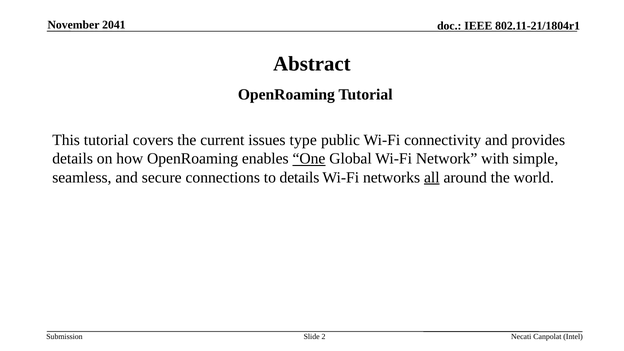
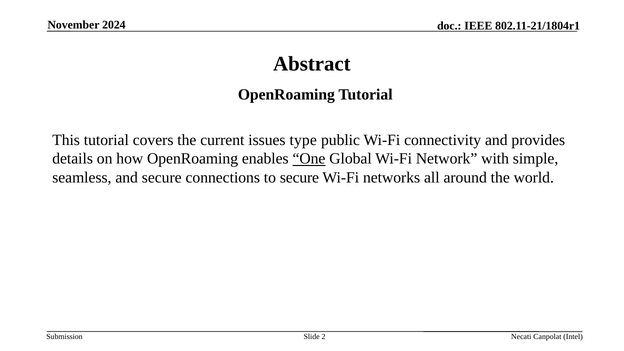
2041: 2041 -> 2024
to details: details -> secure
all underline: present -> none
